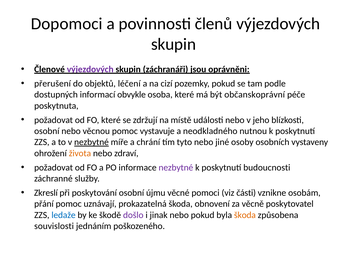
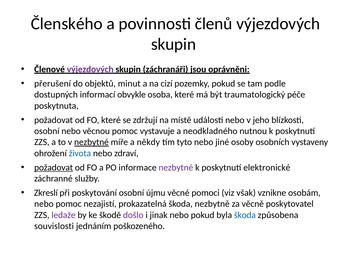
Dopomoci: Dopomoci -> Členského
léčení: léčení -> minut
občanskoprávní: občanskoprávní -> traumatologický
chrání: chrání -> někdy
života colour: orange -> blue
požadovat at (54, 168) underline: none -> present
budoucnosti: budoucnosti -> elektronické
části: části -> však
přání at (44, 204): přání -> nebo
uznávají: uznávají -> nezajistí
obnovení: obnovení -> nezbytně
ledaže colour: blue -> purple
škoda at (245, 215) colour: orange -> blue
